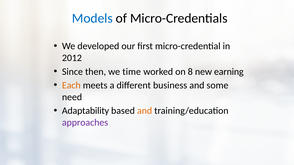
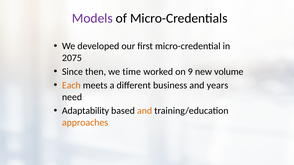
Models colour: blue -> purple
2012: 2012 -> 2075
8: 8 -> 9
earning: earning -> volume
some: some -> years
approaches colour: purple -> orange
